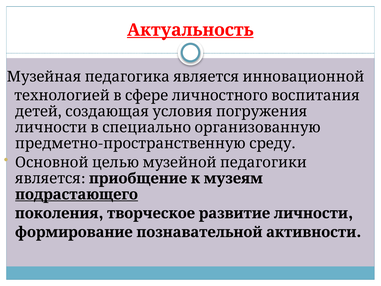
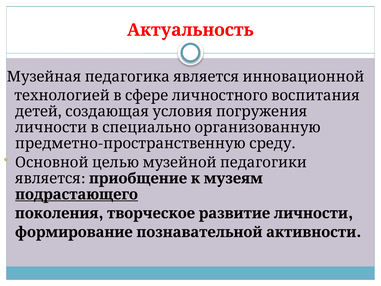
Актуальность underline: present -> none
